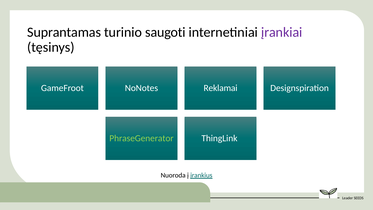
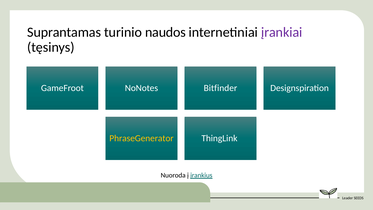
saugoti: saugoti -> naudos
Reklamai: Reklamai -> Bitfinder
PhraseGenerator colour: light green -> yellow
